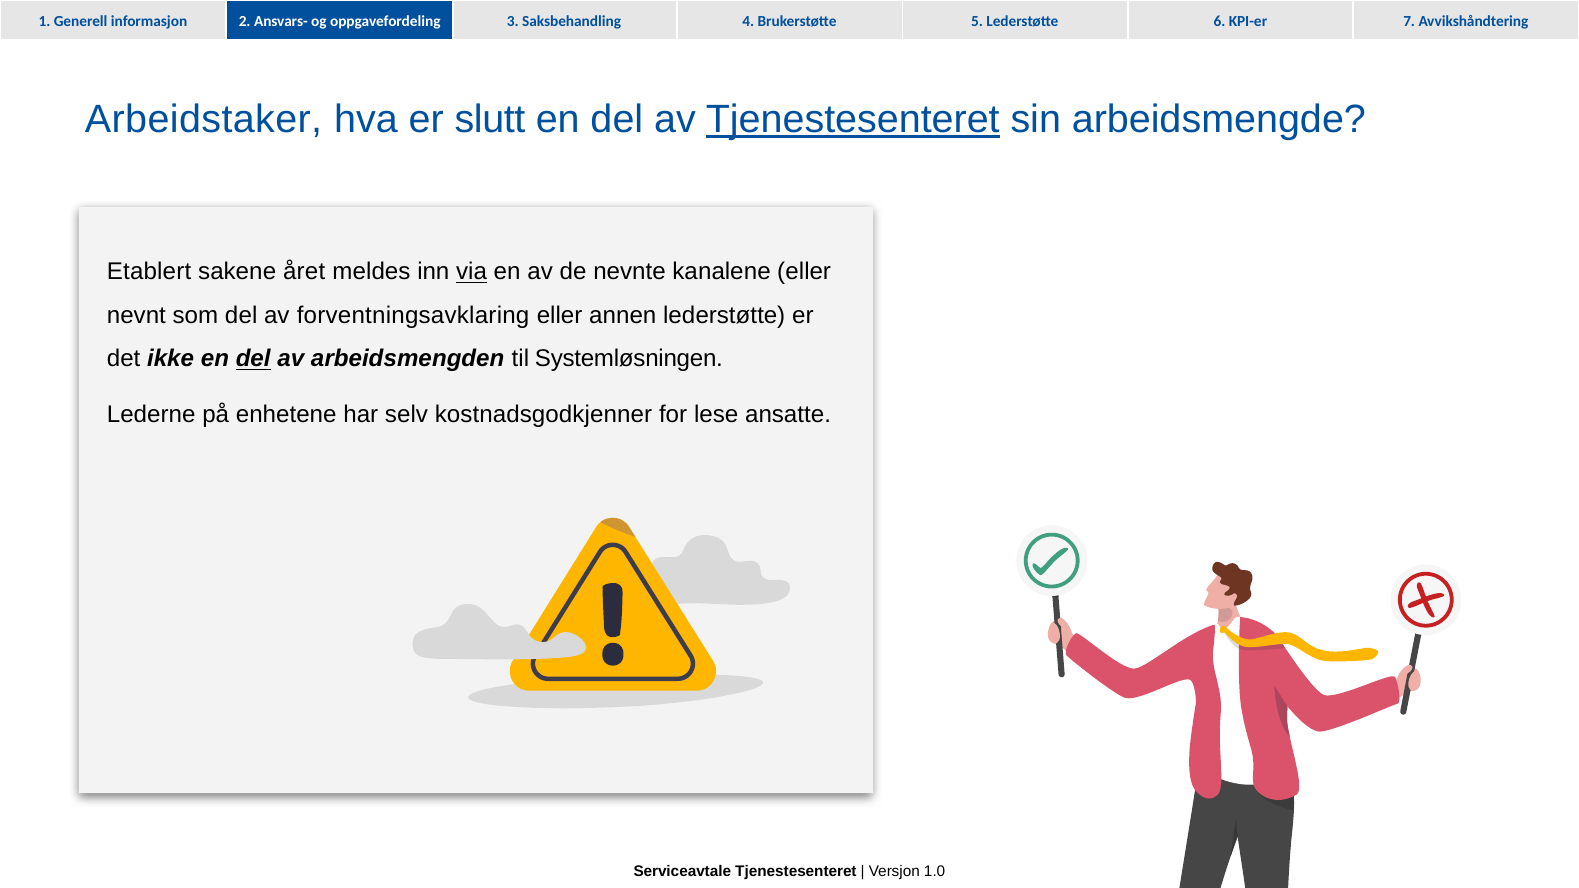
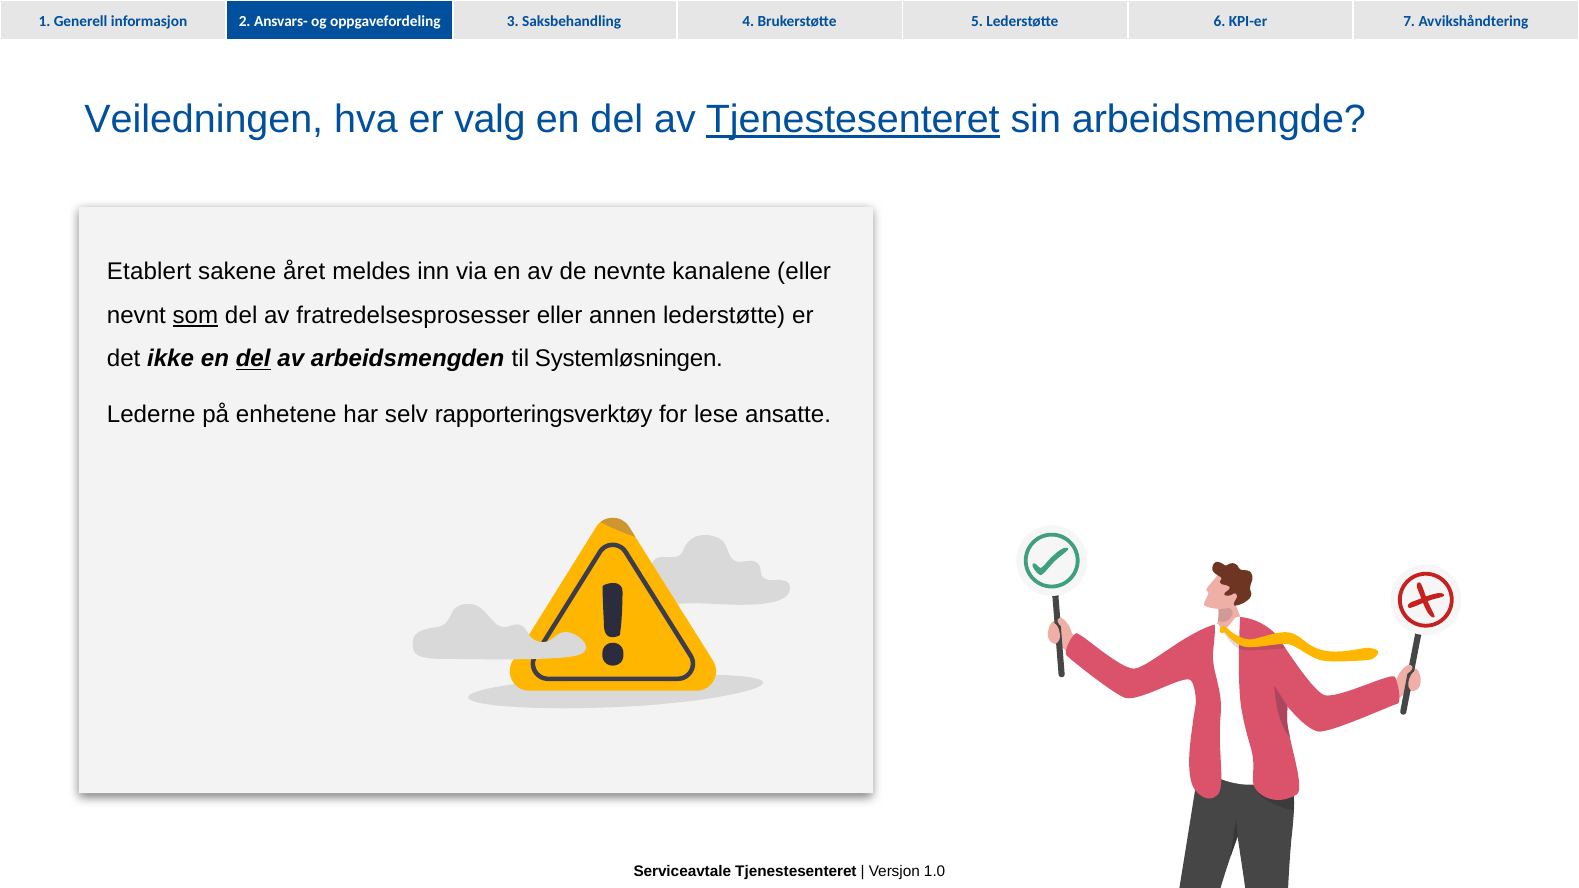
Arbeidstaker: Arbeidstaker -> Veiledningen
slutt: slutt -> valg
via underline: present -> none
som underline: none -> present
forventningsavklaring: forventningsavklaring -> fratredelsesprosesser
kostnadsgodkjenner: kostnadsgodkjenner -> rapporteringsverktøy
